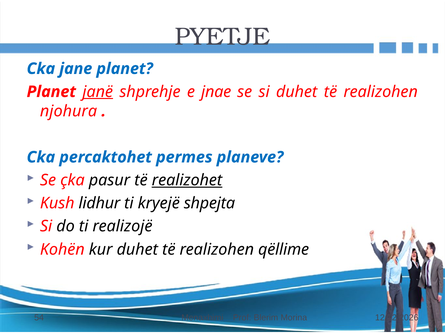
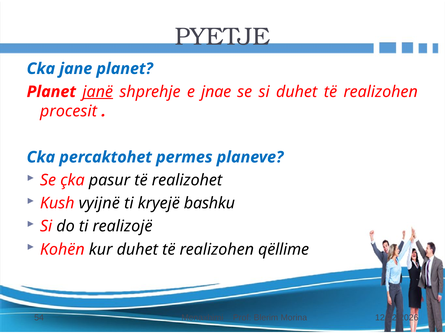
njohura: njohura -> procesit
realizohet underline: present -> none
lidhur: lidhur -> vyijnë
shpejta: shpejta -> bashku
